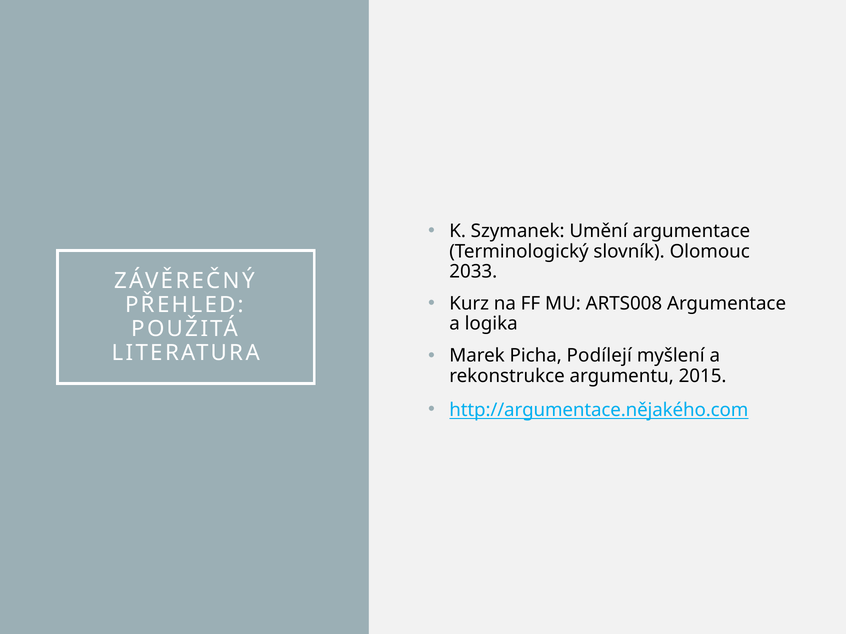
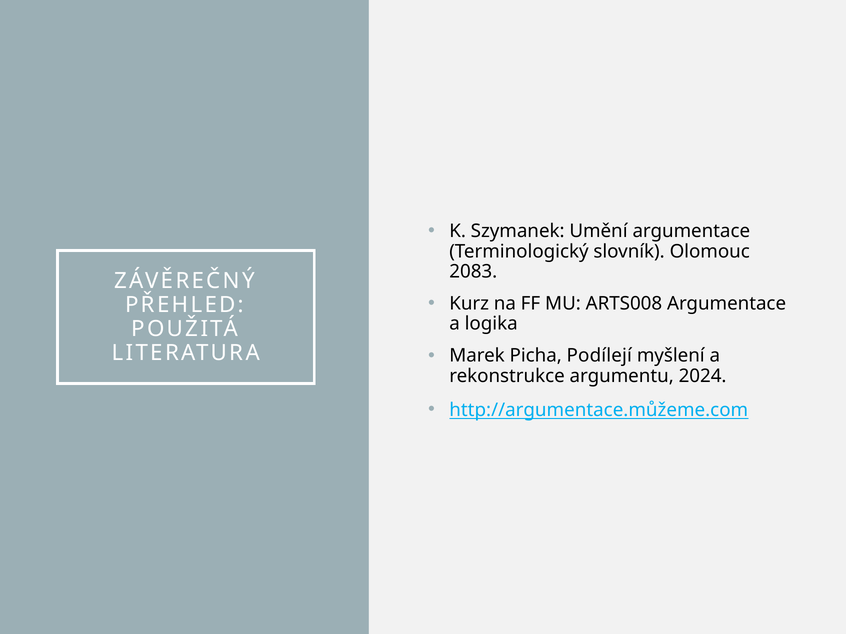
2033: 2033 -> 2083
2015: 2015 -> 2024
http://argumentace.nějakého.com: http://argumentace.nějakého.com -> http://argumentace.můžeme.com
